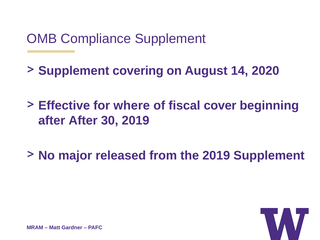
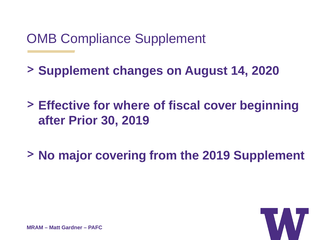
covering: covering -> changes
after After: After -> Prior
released: released -> covering
